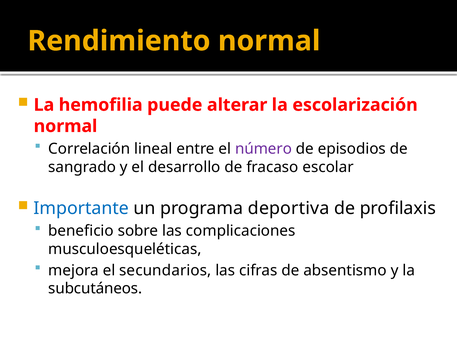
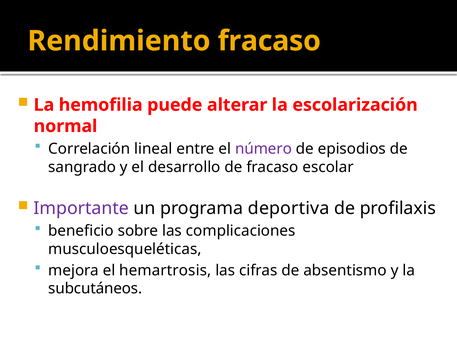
Rendimiento normal: normal -> fracaso
Importante colour: blue -> purple
secundarios: secundarios -> hemartrosis
